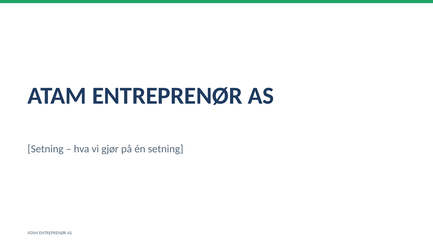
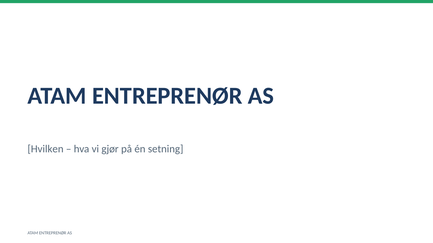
Setning at (46, 149): Setning -> Hvilken
